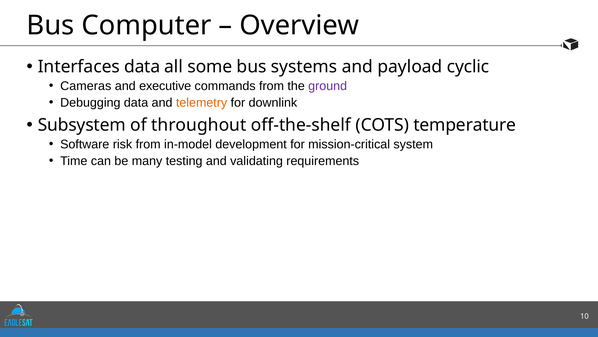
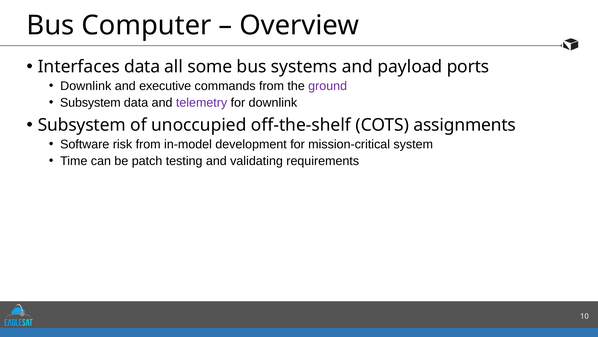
cyclic: cyclic -> ports
Cameras at (86, 86): Cameras -> Downlink
Debugging at (90, 102): Debugging -> Subsystem
telemetry colour: orange -> purple
throughout: throughout -> unoccupied
temperature: temperature -> assignments
many: many -> patch
